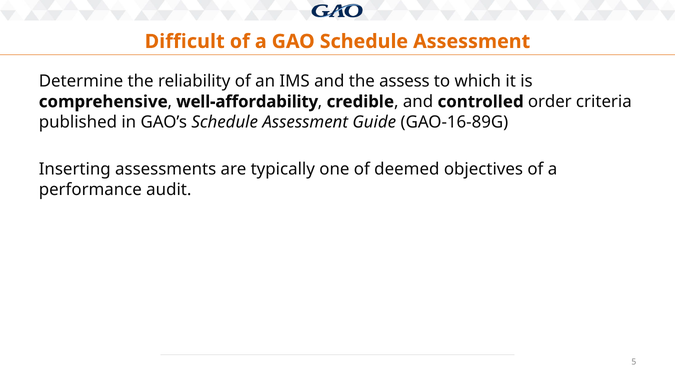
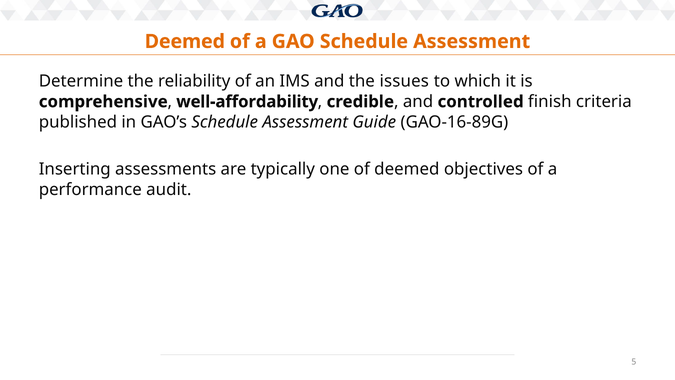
Difficult at (185, 41): Difficult -> Deemed
assess: assess -> issues
order: order -> finish
